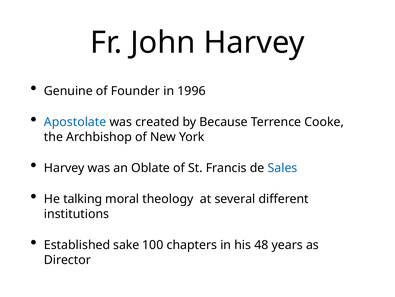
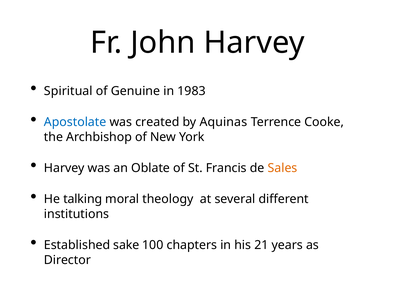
Genuine: Genuine -> Spiritual
Founder: Founder -> Genuine
1996: 1996 -> 1983
Because: Because -> Aquinas
Sales colour: blue -> orange
48: 48 -> 21
